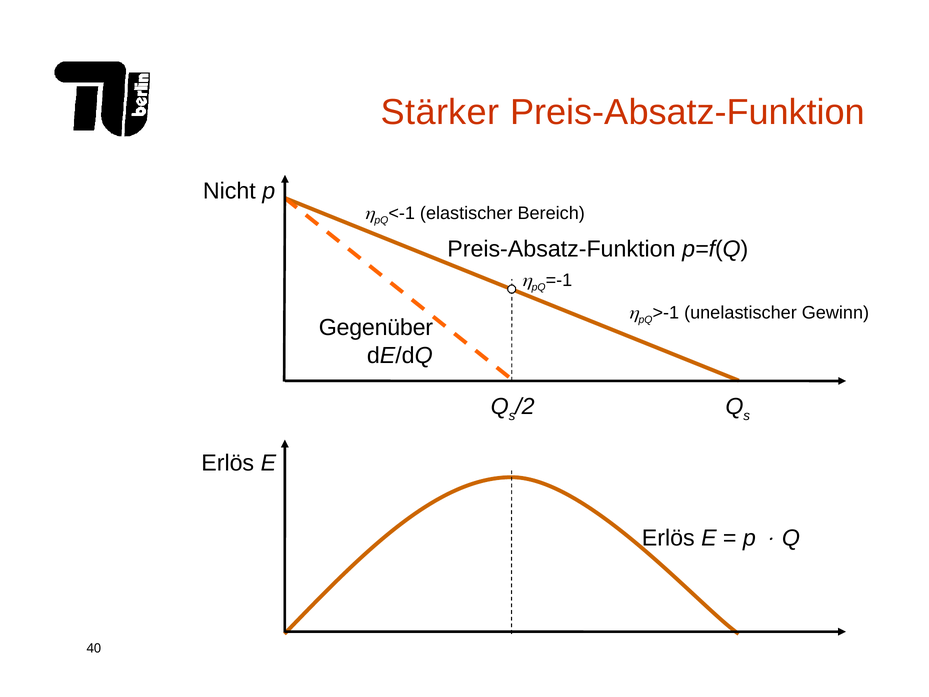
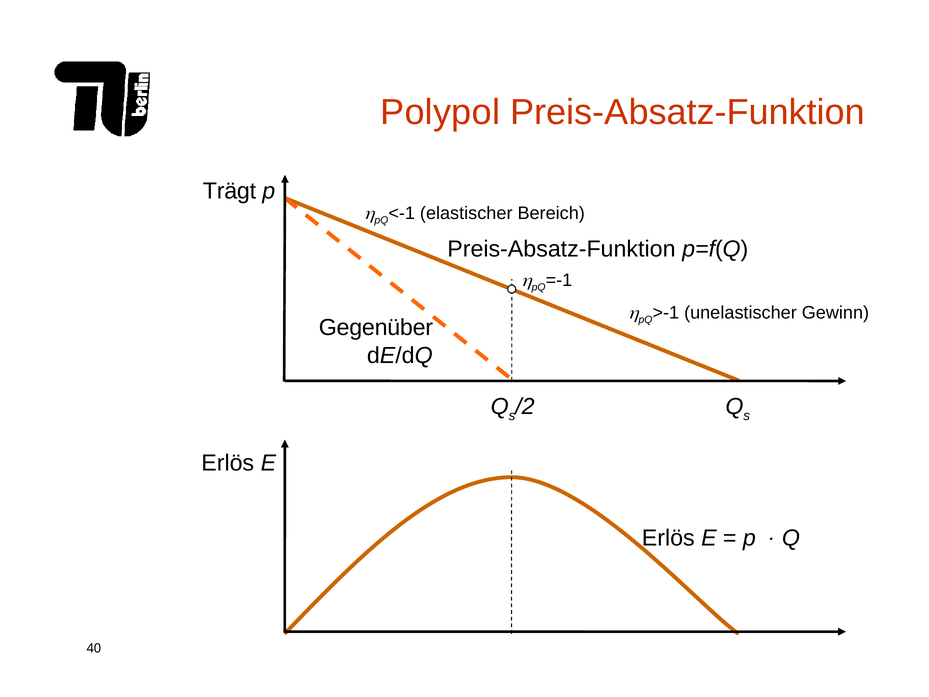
Stärker: Stärker -> Polypol
Nicht: Nicht -> Trägt
